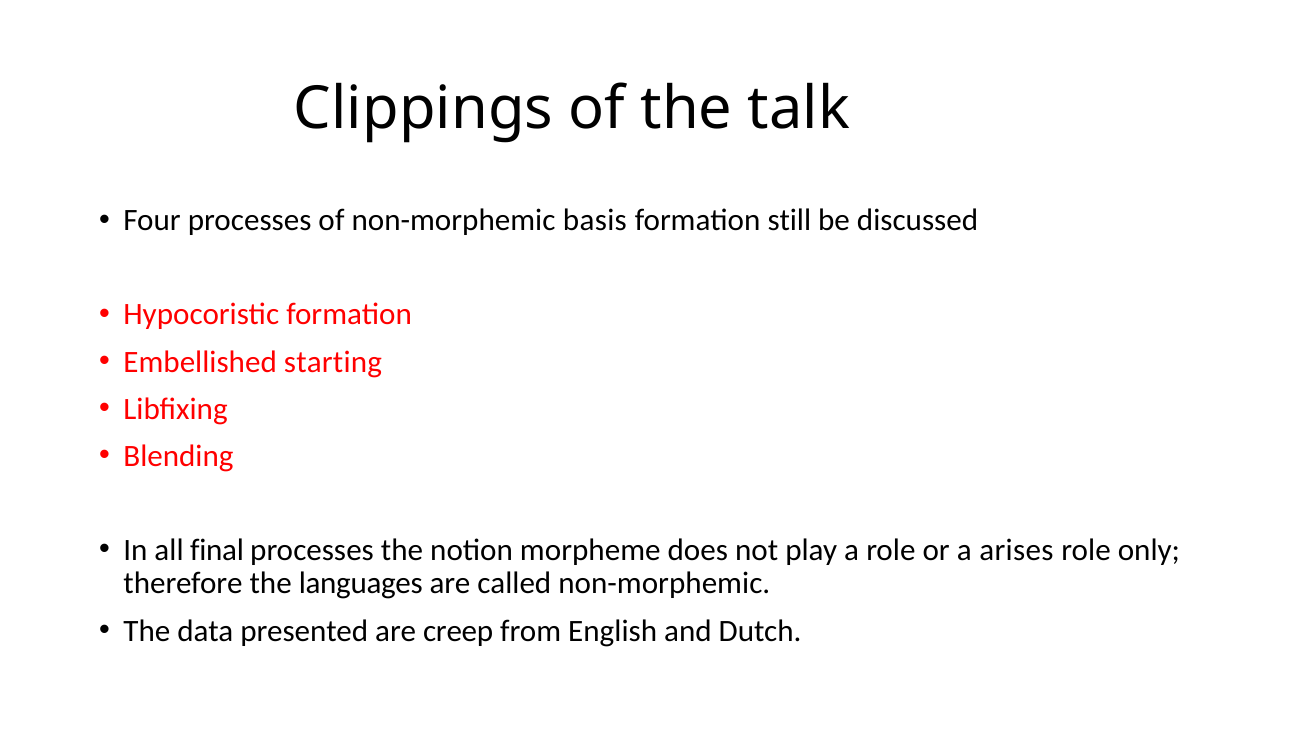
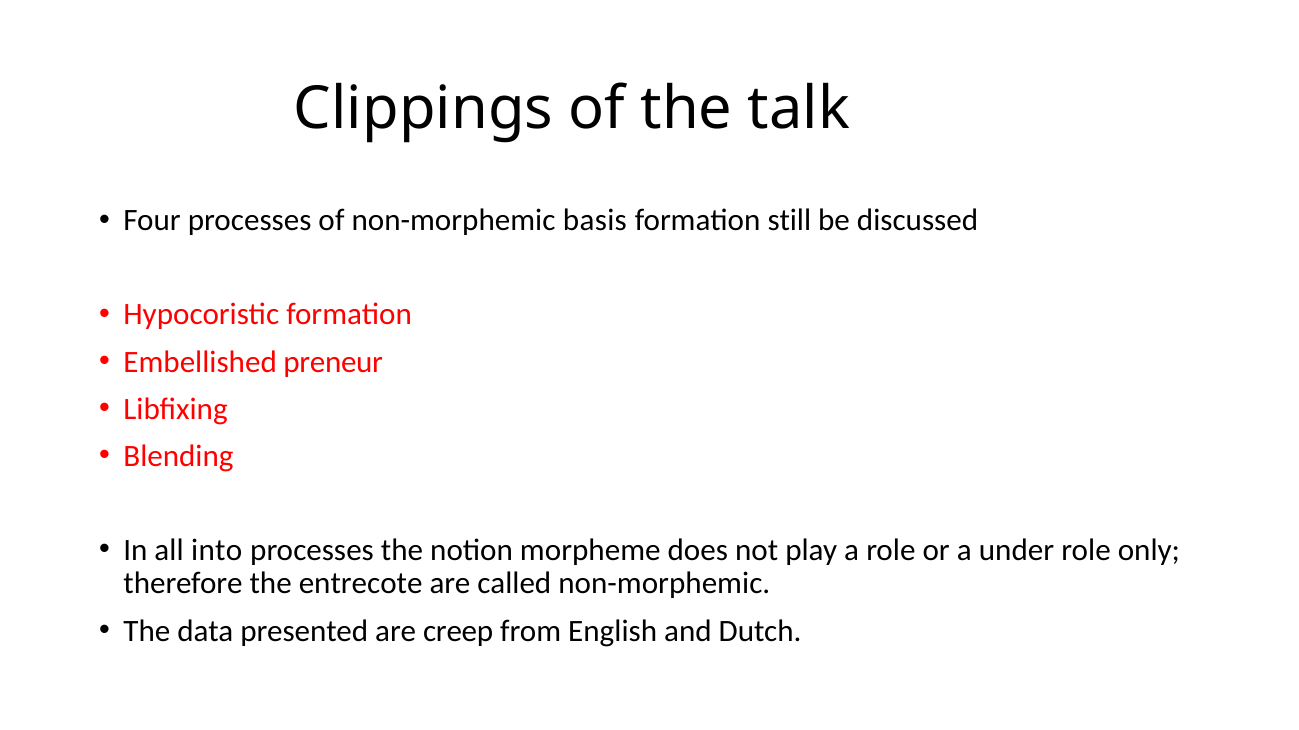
starting: starting -> preneur
final: final -> into
arises: arises -> under
languages: languages -> entrecote
